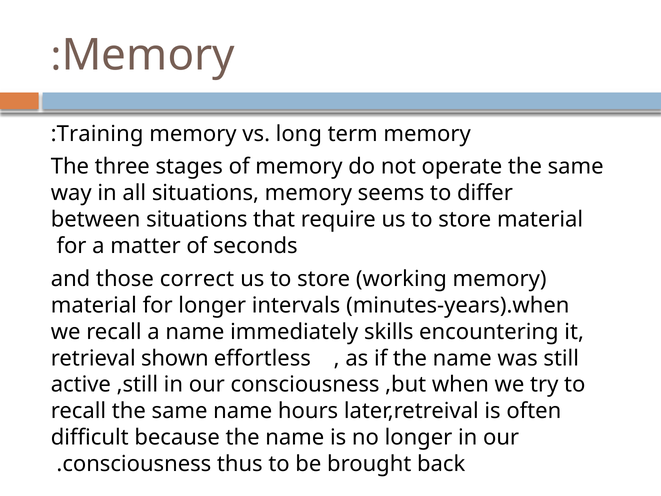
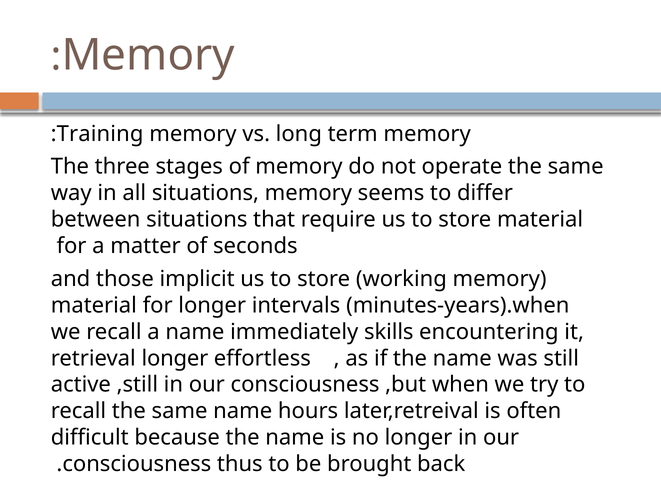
correct: correct -> implicit
retrieval shown: shown -> longer
